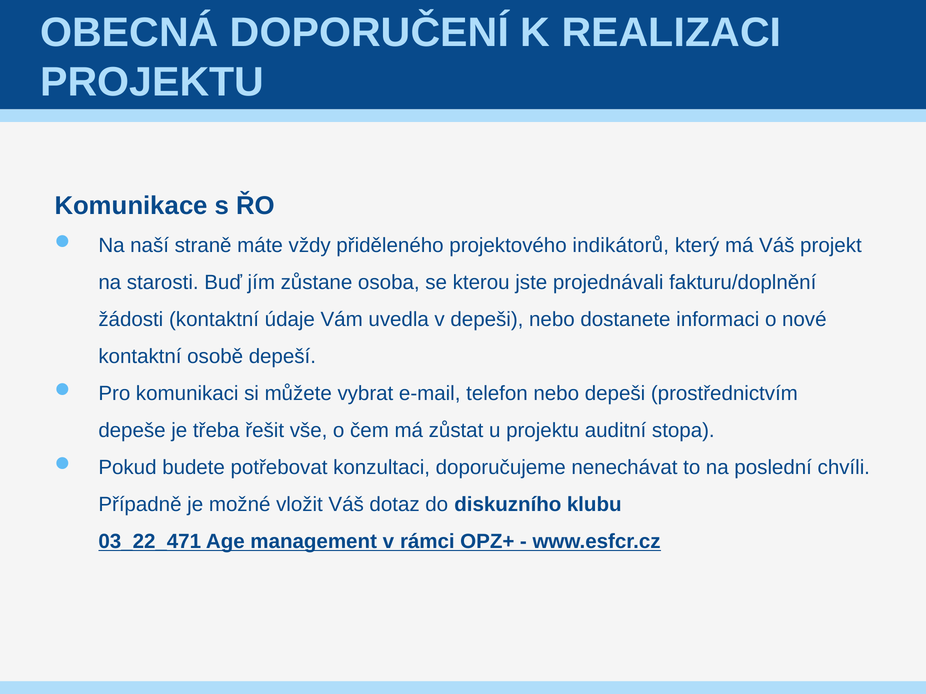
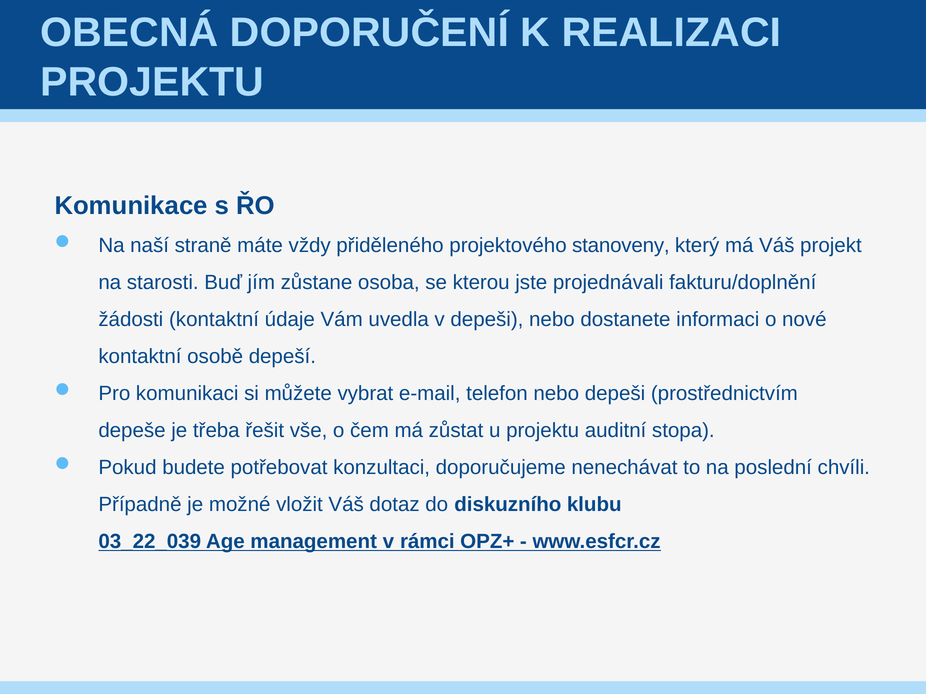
indikátorů: indikátorů -> stanoveny
03_22_471: 03_22_471 -> 03_22_039
